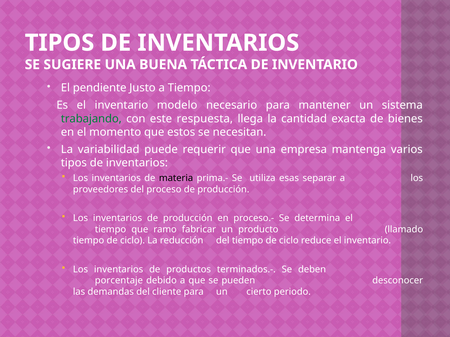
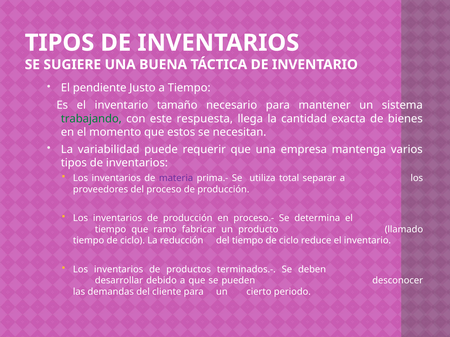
modelo: modelo -> tamaño
materia colour: black -> purple
esas: esas -> total
porcentaje: porcentaje -> desarrollar
